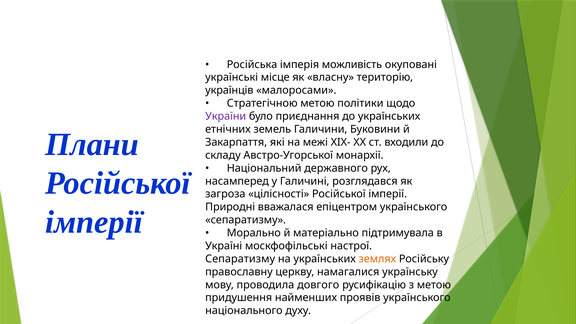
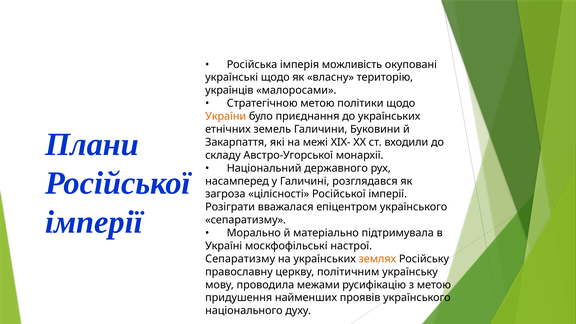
українські місце: місце -> щодо
України colour: purple -> orange
Природні: Природні -> Розіграти
намагалися: намагалися -> політичним
довгого: довгого -> межами
